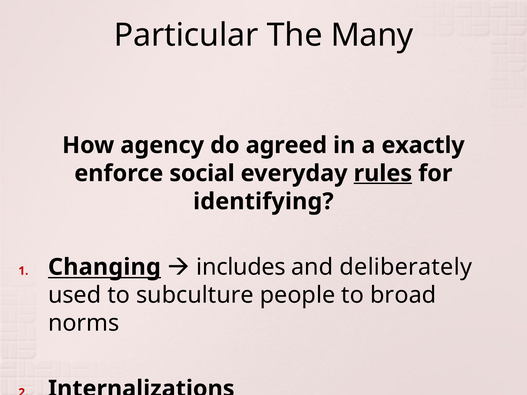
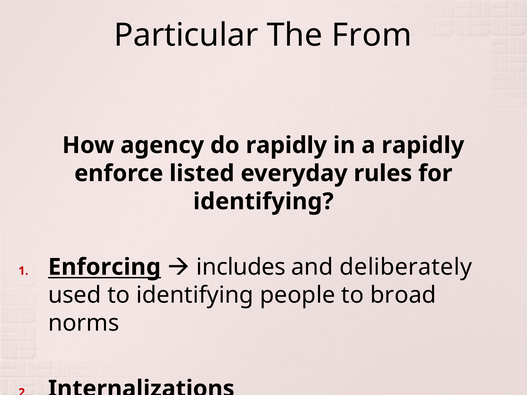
Many: Many -> From
do agreed: agreed -> rapidly
a exactly: exactly -> rapidly
social: social -> listed
rules underline: present -> none
Changing: Changing -> Enforcing
to subculture: subculture -> identifying
